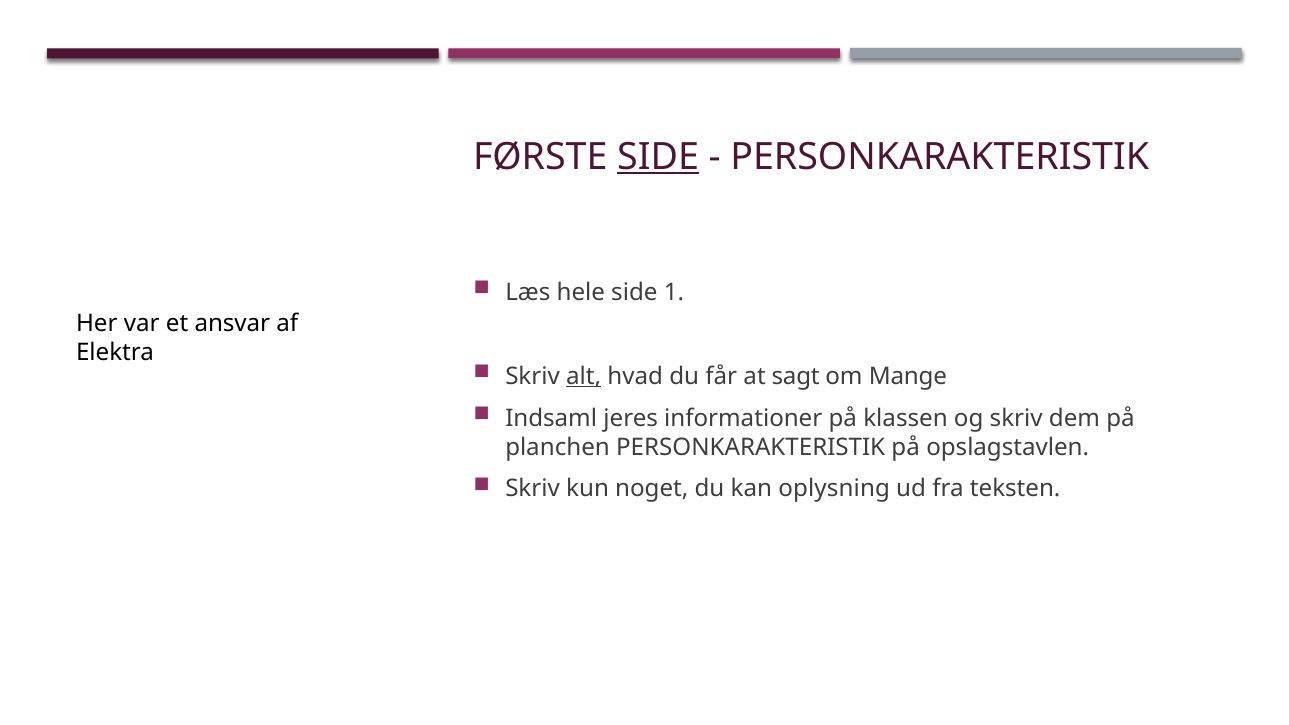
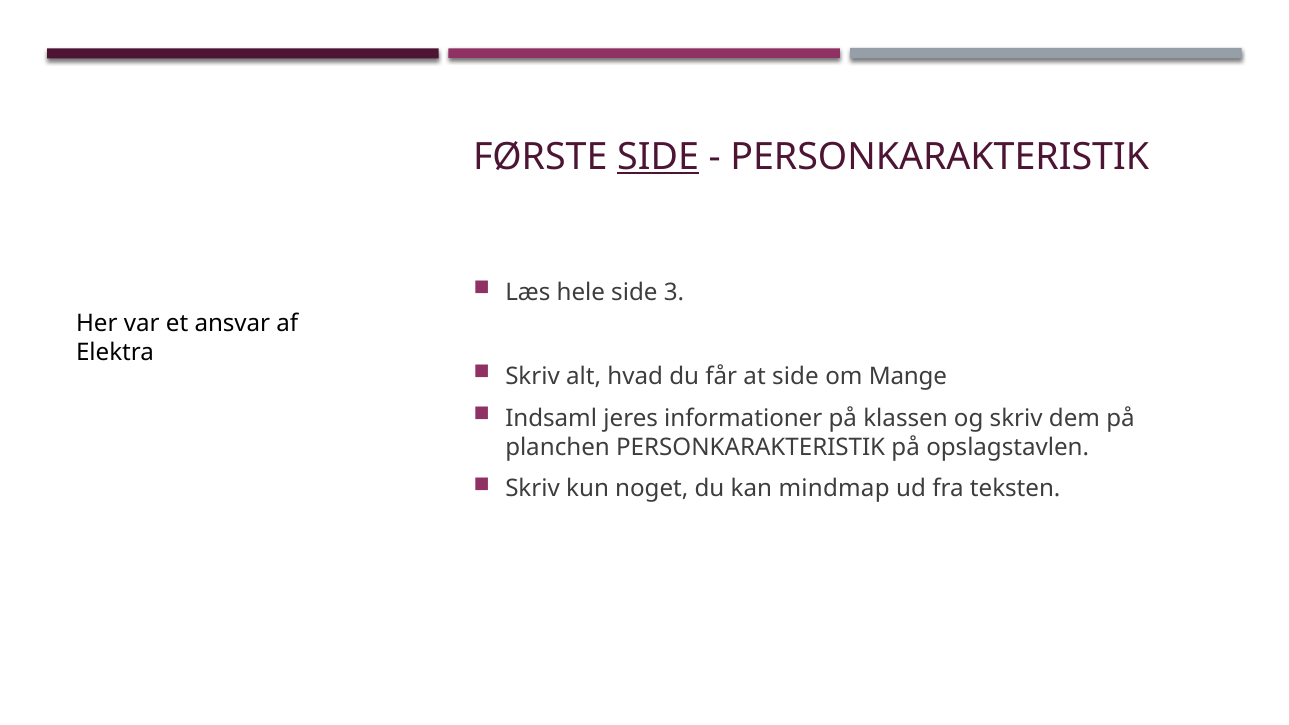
1: 1 -> 3
alt underline: present -> none
at sagt: sagt -> side
oplysning: oplysning -> mindmap
